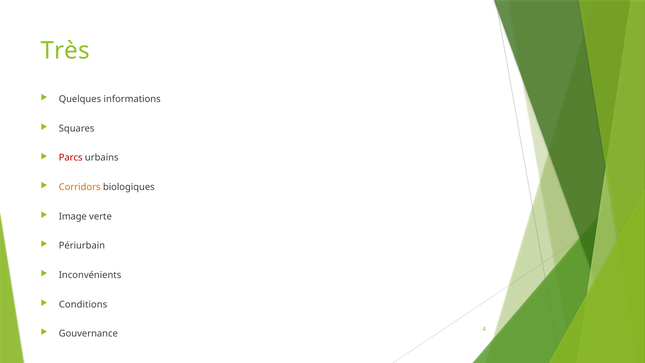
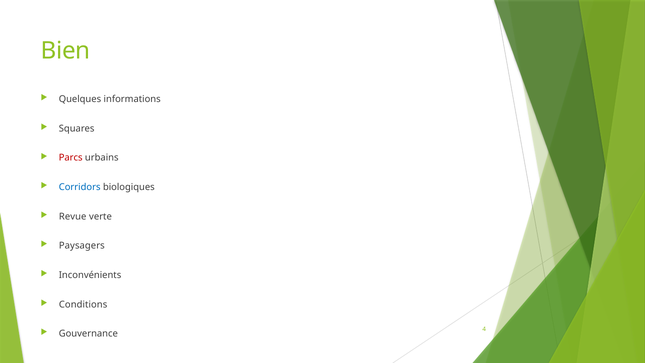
Très: Très -> Bien
Corridors colour: orange -> blue
Image: Image -> Revue
Périurbain: Périurbain -> Paysagers
